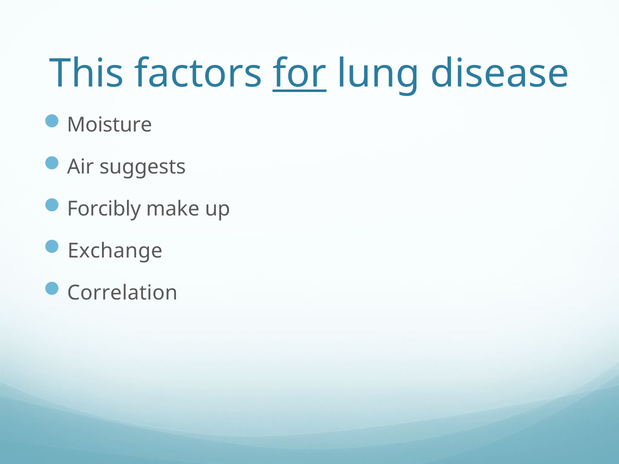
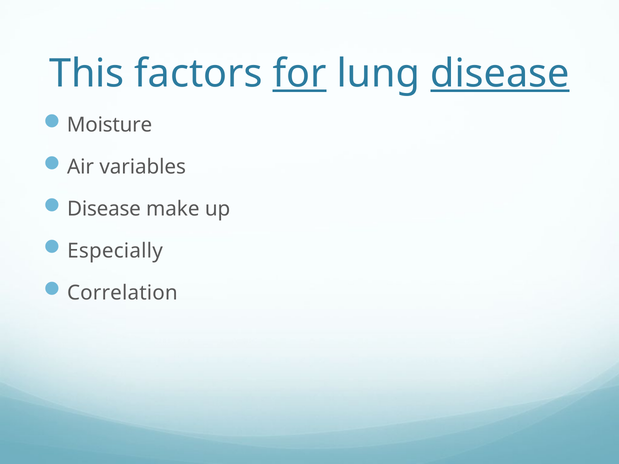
disease at (500, 74) underline: none -> present
suggests: suggests -> variables
Forcibly at (104, 209): Forcibly -> Disease
Exchange: Exchange -> Especially
